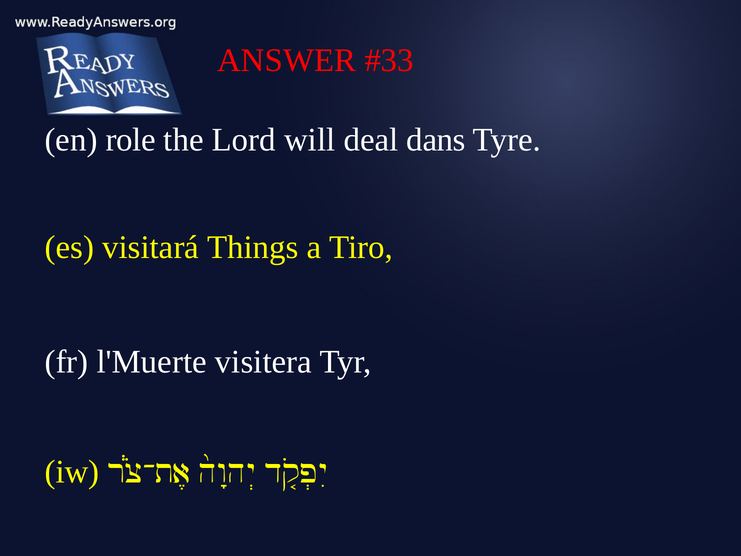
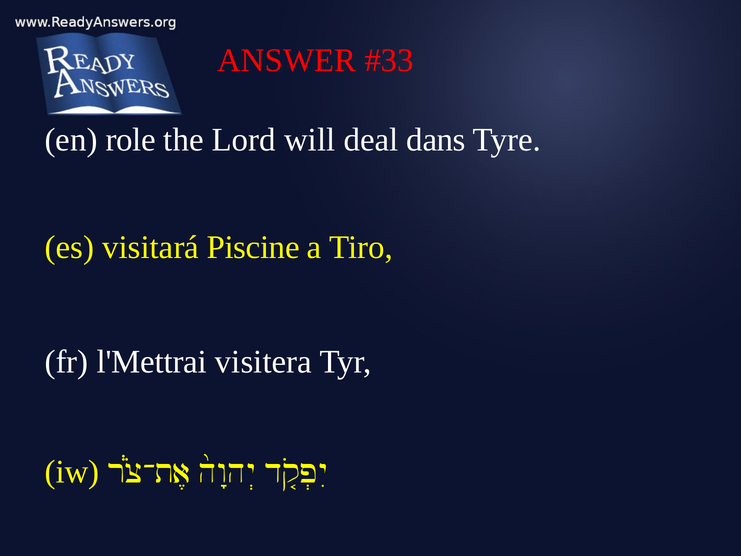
Things: Things -> Piscine
l'Muerte: l'Muerte -> l'Mettrai
